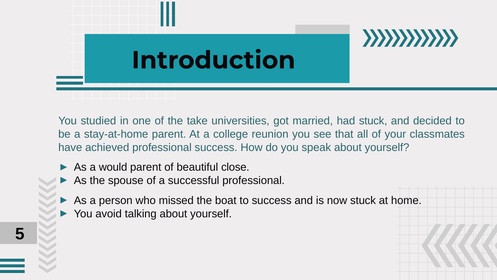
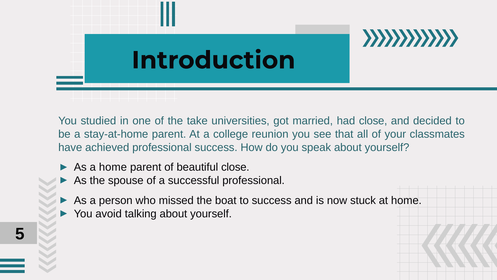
had stuck: stuck -> close
a would: would -> home
